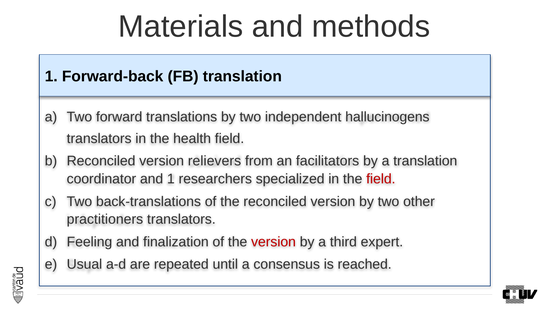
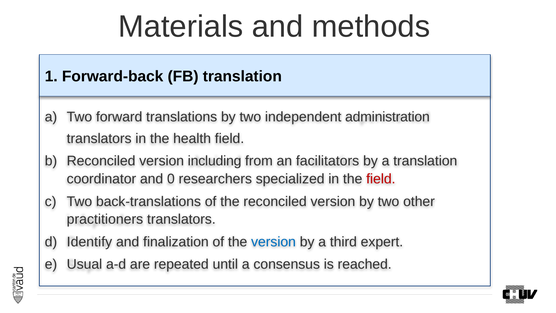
hallucinogens: hallucinogens -> administration
relievers: relievers -> including
and 1: 1 -> 0
Feeling: Feeling -> Identify
version at (274, 242) colour: red -> blue
